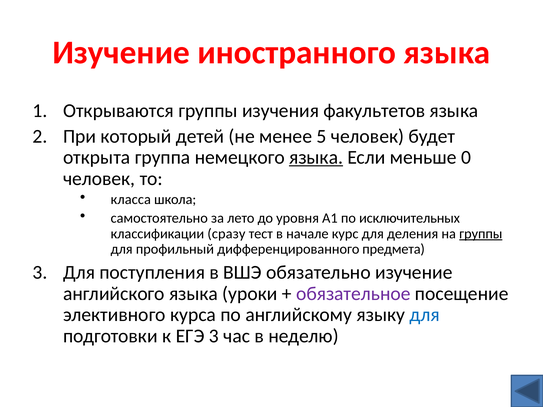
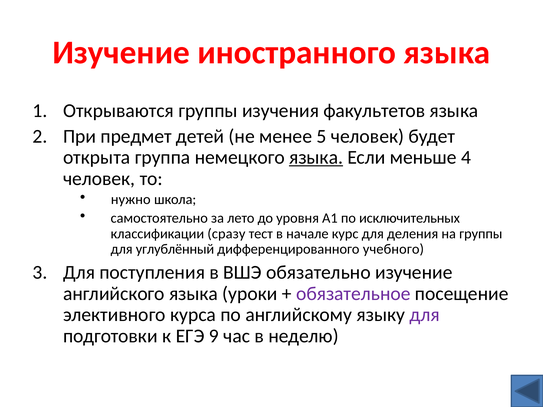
который: который -> предмет
0: 0 -> 4
класса: класса -> нужно
группы at (481, 234) underline: present -> none
профильный: профильный -> углублённый
предмета: предмета -> учебного
для at (425, 315) colour: blue -> purple
ЕГЭ 3: 3 -> 9
